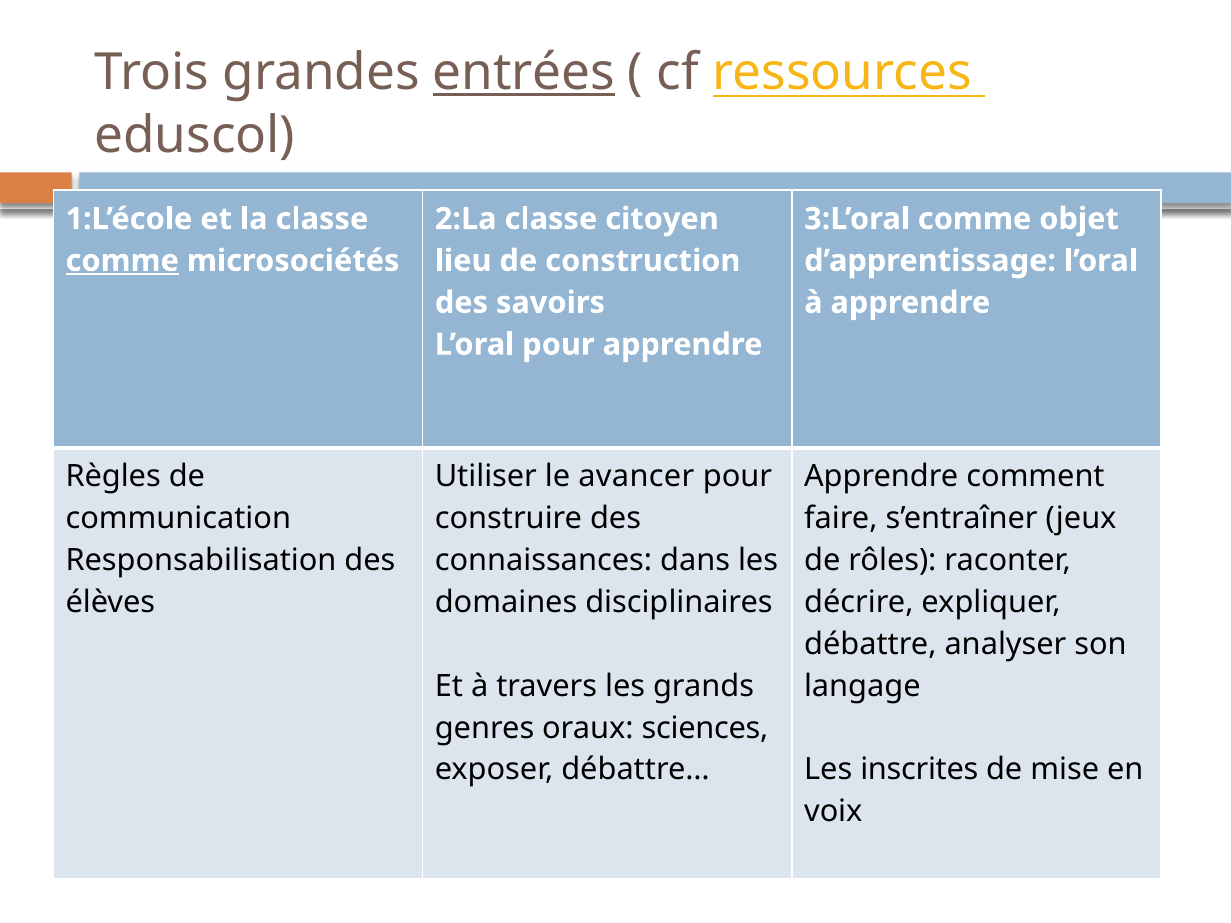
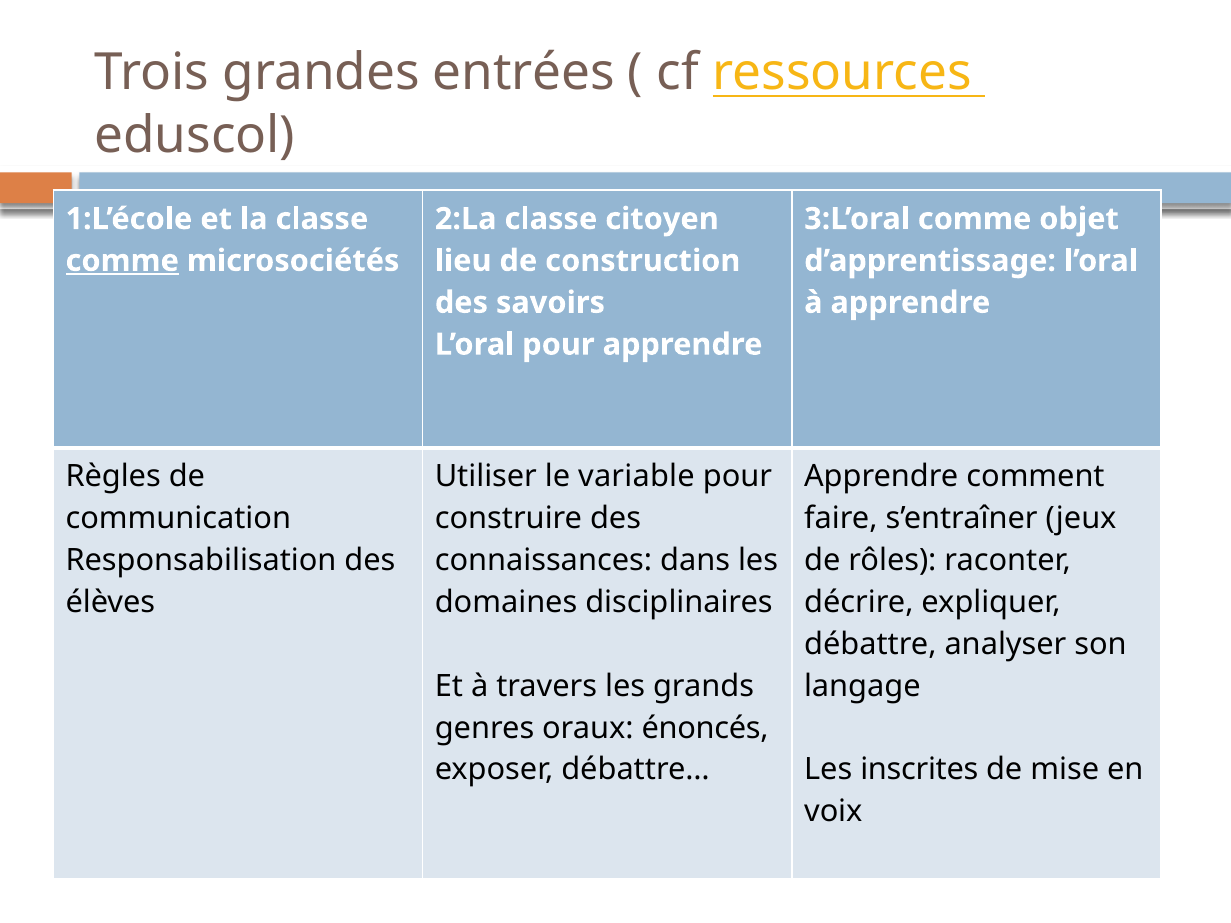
entrées underline: present -> none
avancer: avancer -> variable
sciences: sciences -> énoncés
